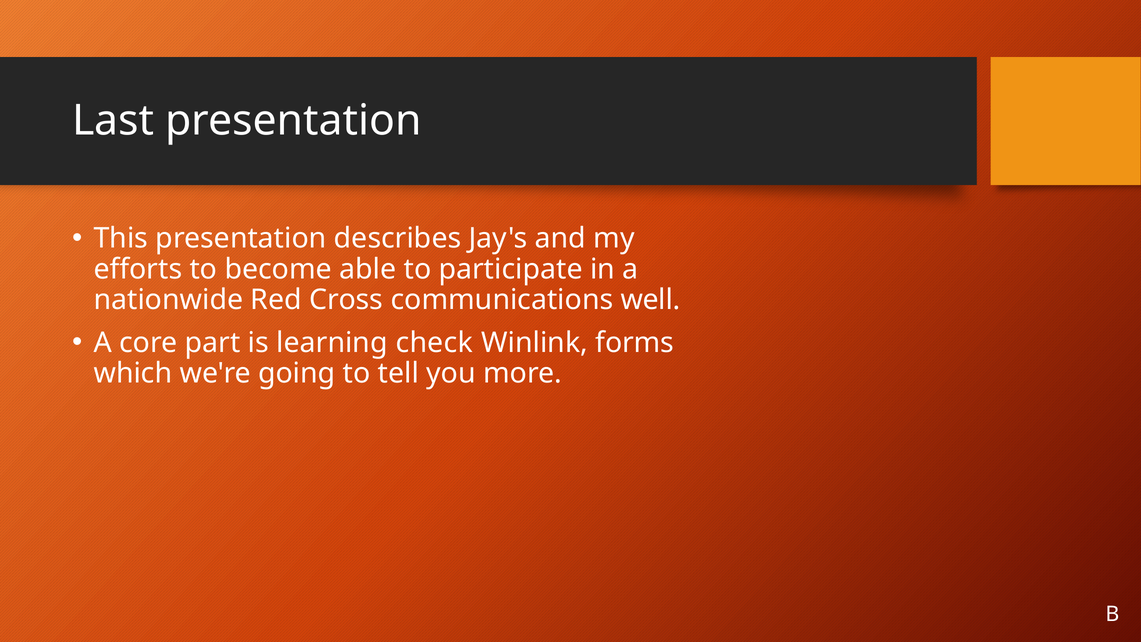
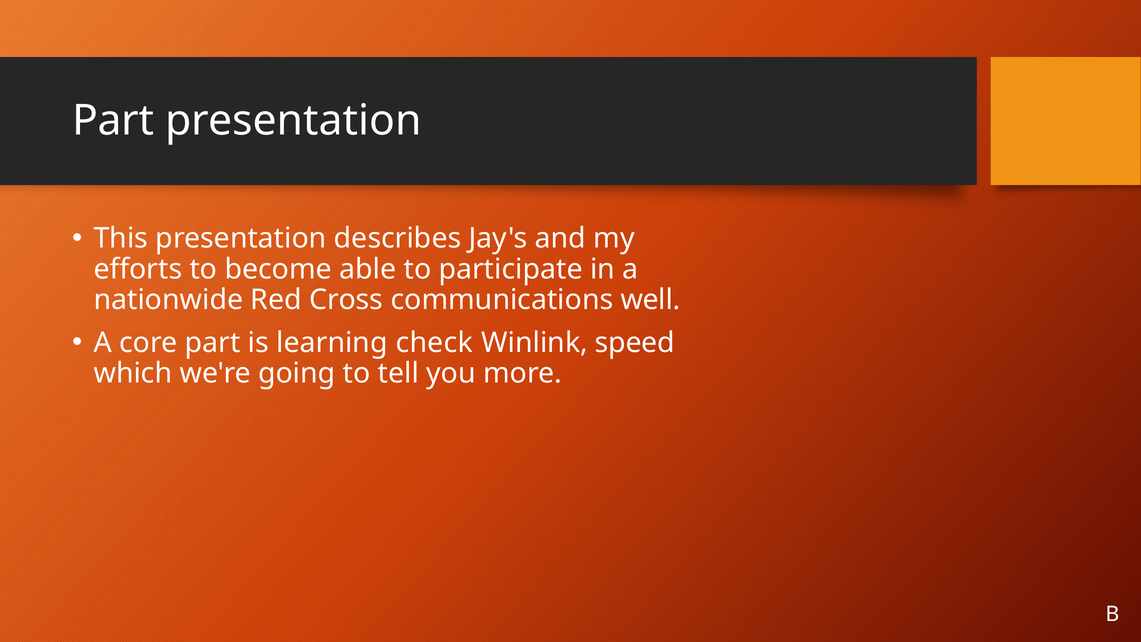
Last at (113, 121): Last -> Part
forms: forms -> speed
